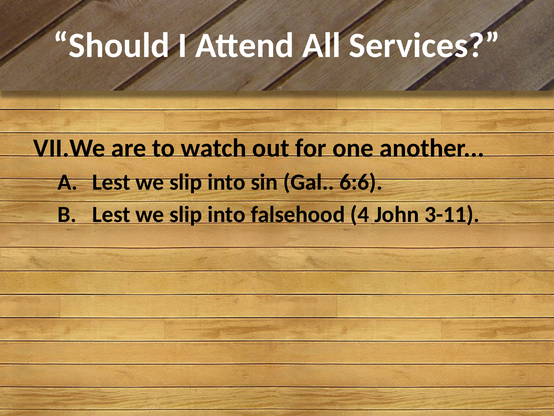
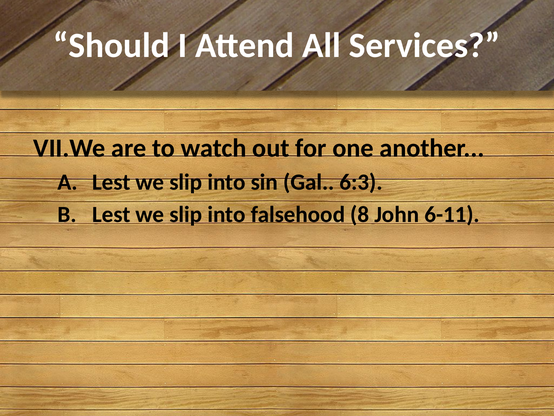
6:6: 6:6 -> 6:3
4: 4 -> 8
3-11: 3-11 -> 6-11
